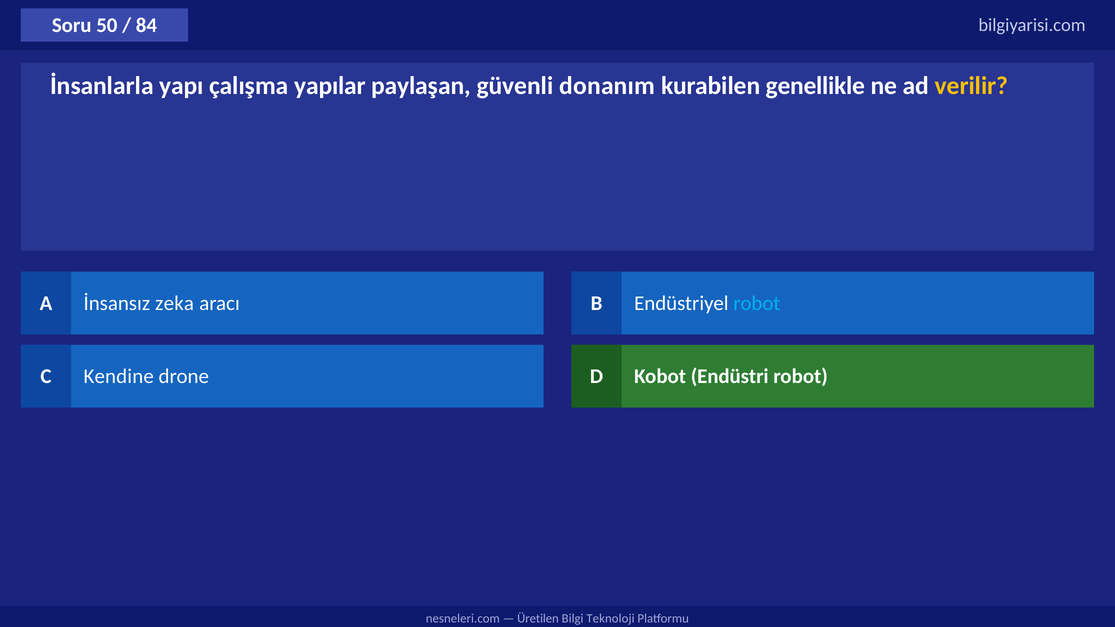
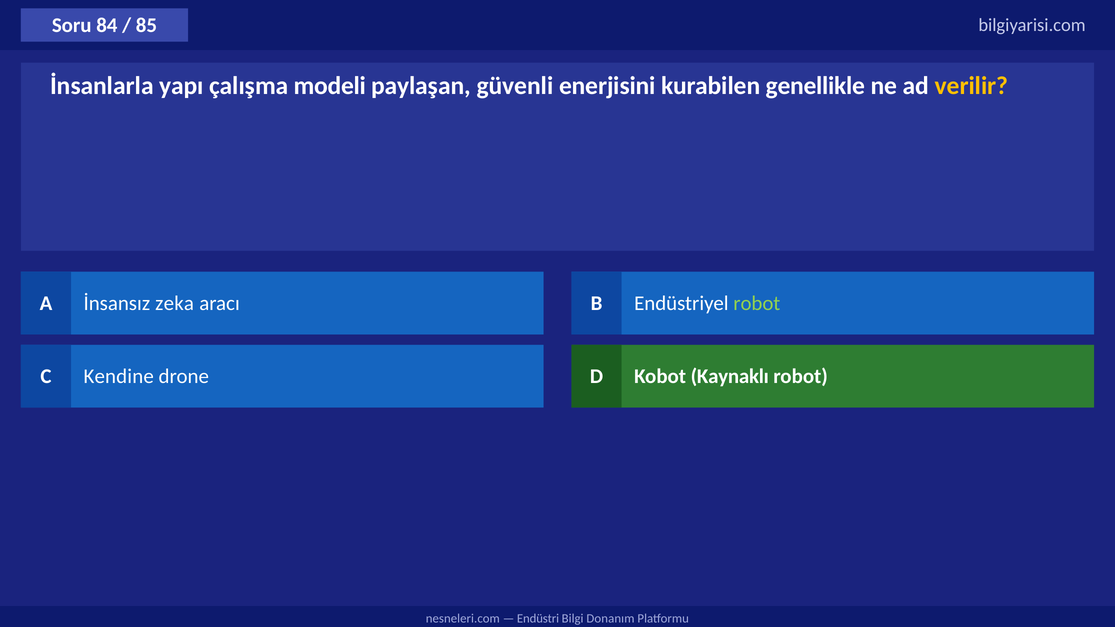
50: 50 -> 84
84: 84 -> 85
yapılar: yapılar -> modeli
donanım: donanım -> enerjisini
robot at (757, 303) colour: light blue -> light green
Endüstri: Endüstri -> Kaynaklı
Üretilen: Üretilen -> Endüstri
Teknoloji: Teknoloji -> Donanım
